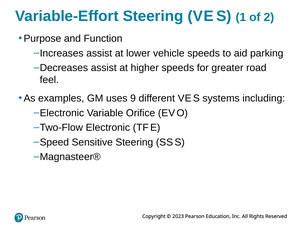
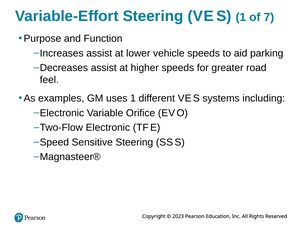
2: 2 -> 7
uses 9: 9 -> 1
